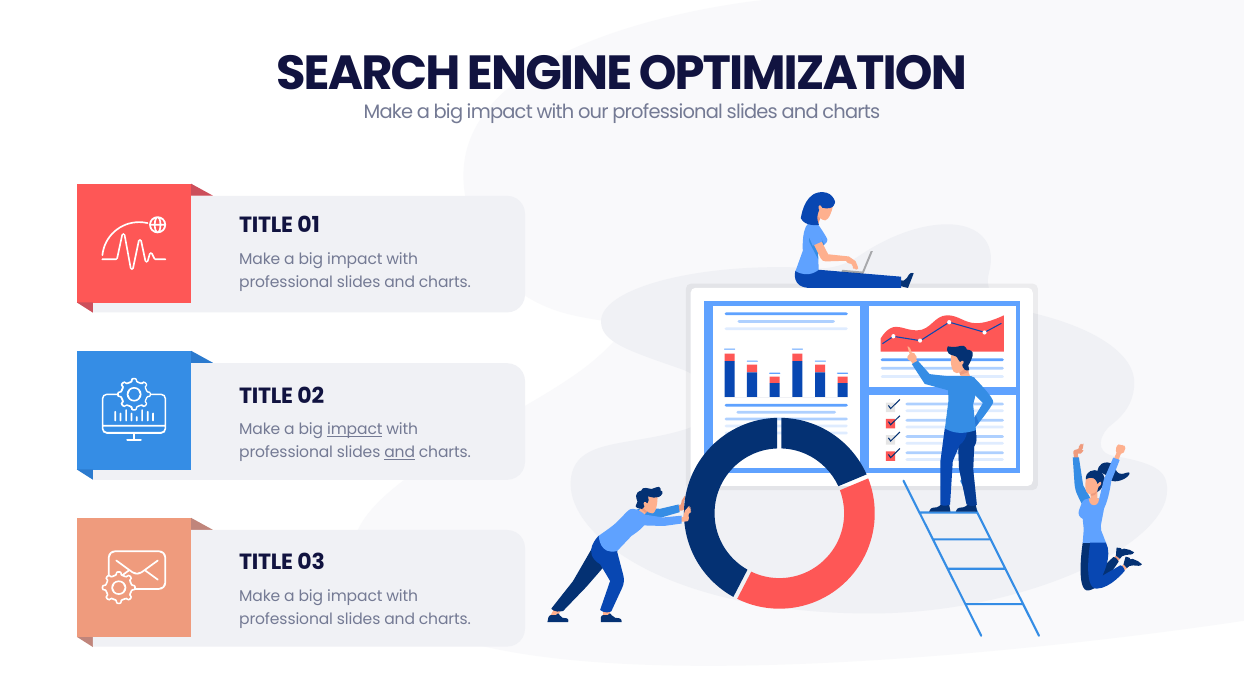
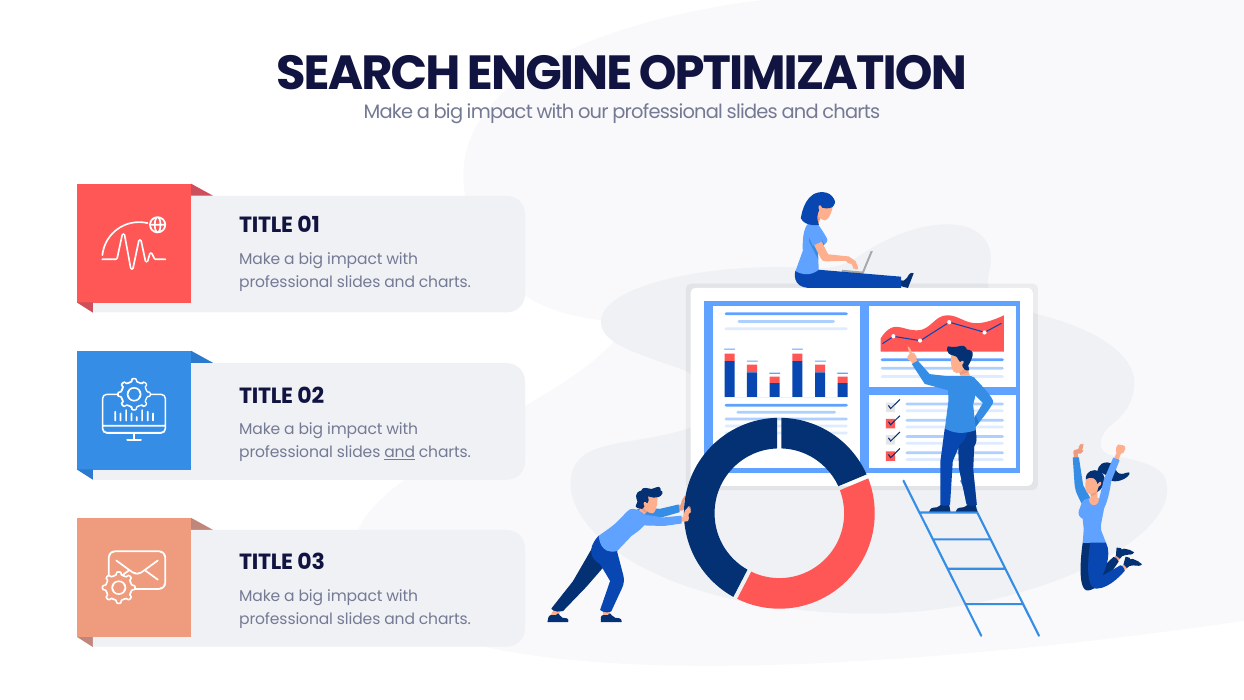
impact at (355, 429) underline: present -> none
